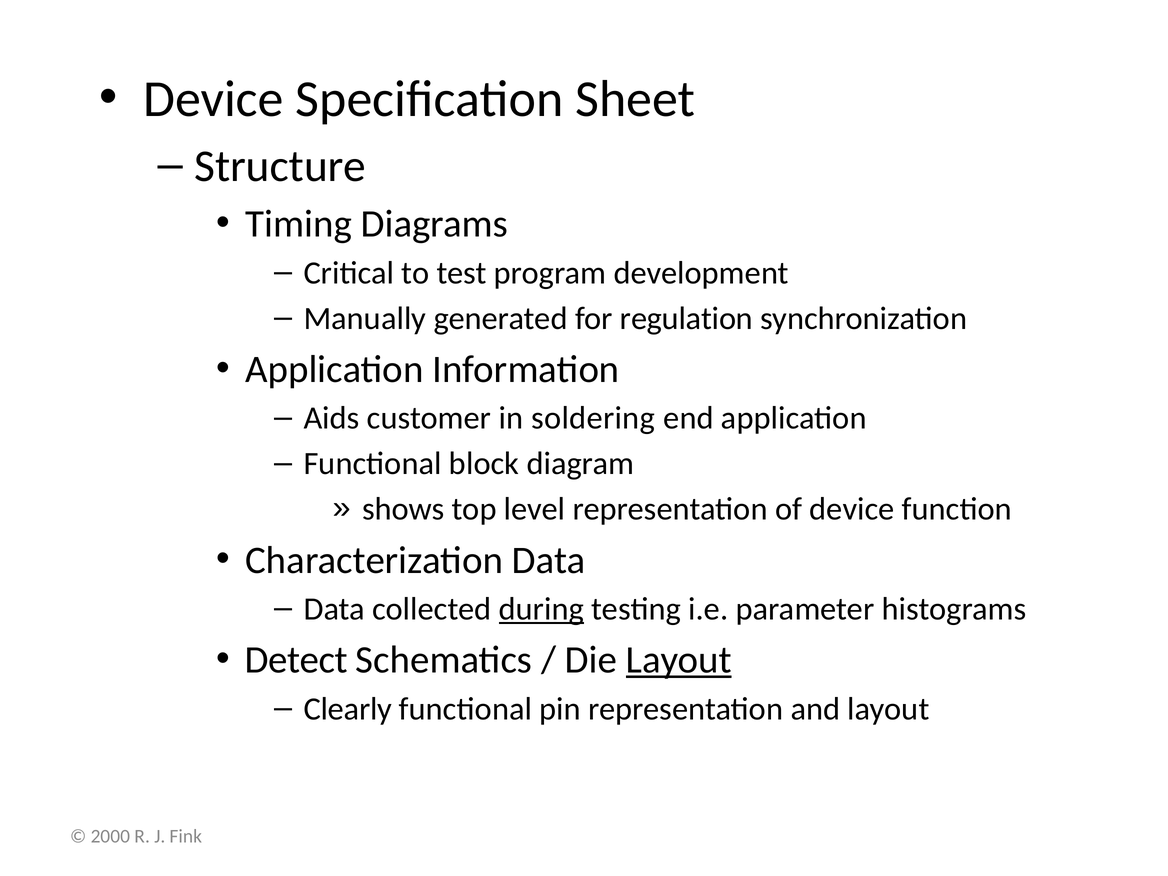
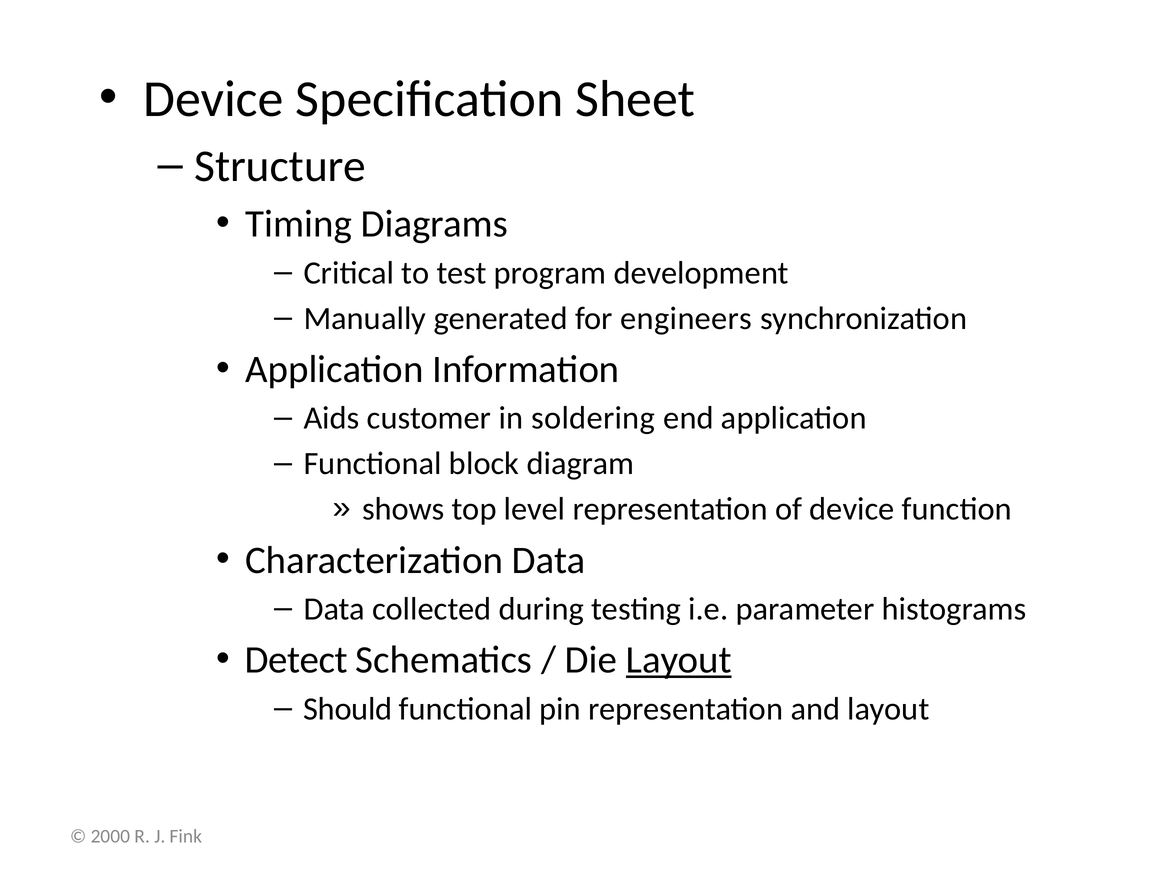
regulation: regulation -> engineers
during underline: present -> none
Clearly: Clearly -> Should
